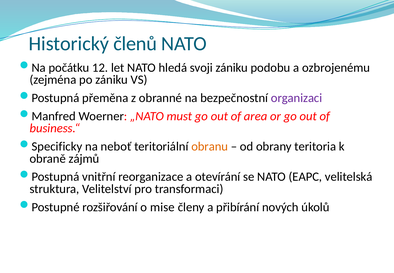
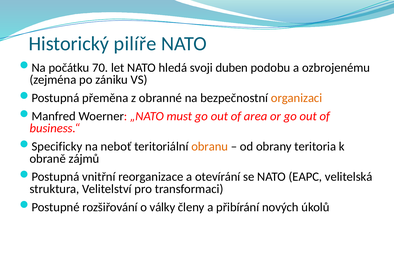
členů: členů -> pilíře
12: 12 -> 70
svoji zániku: zániku -> duben
organizaci colour: purple -> orange
mise: mise -> války
